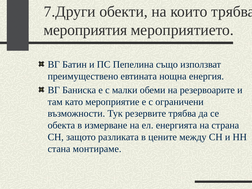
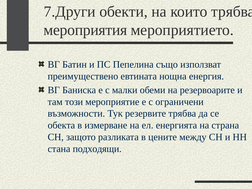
като: като -> този
монтираме: монтираме -> подходящи
